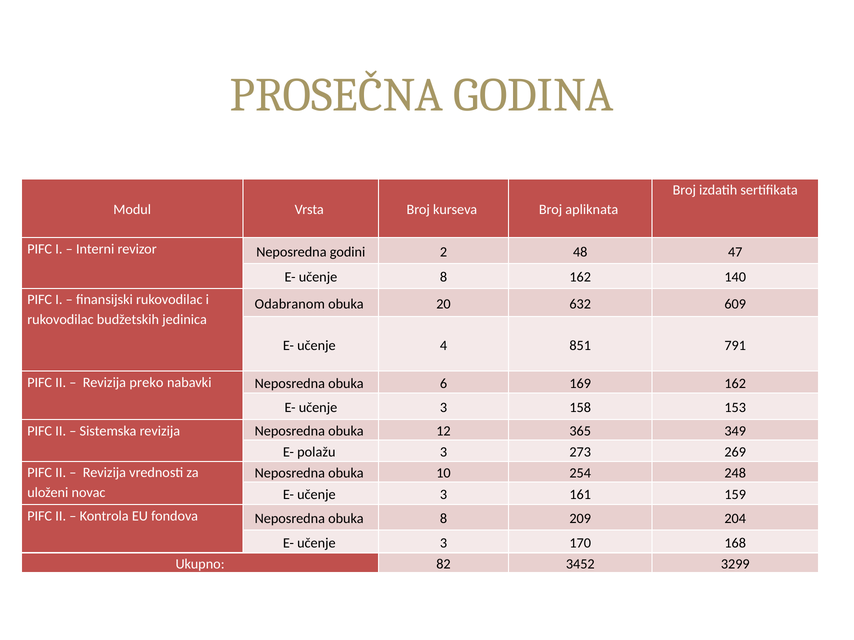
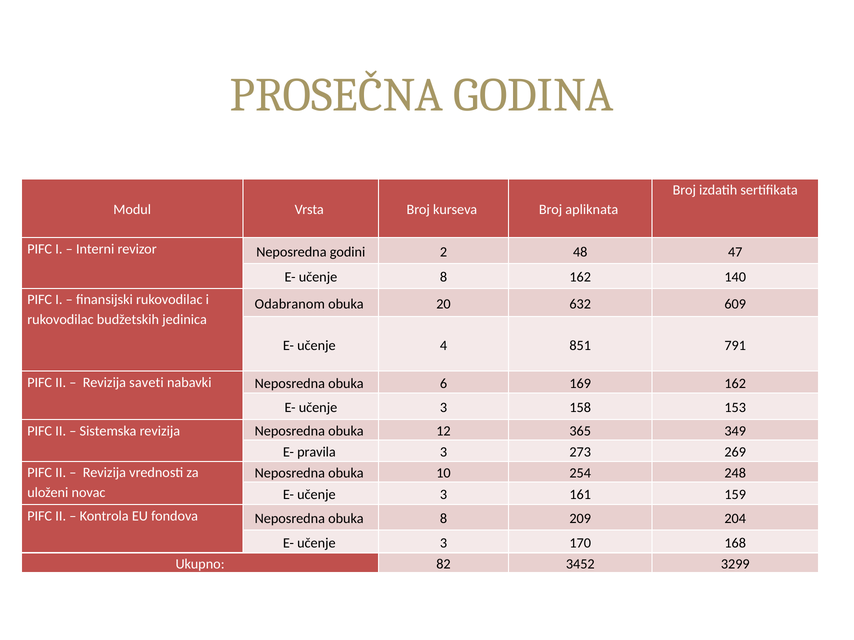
preko: preko -> saveti
polažu: polažu -> pravila
